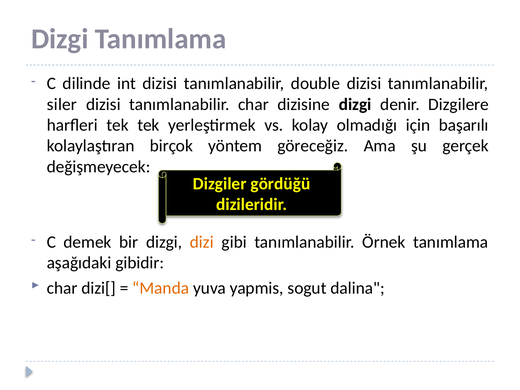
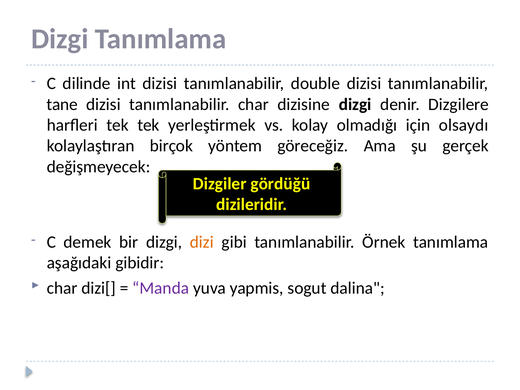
siler: siler -> tane
başarılı: başarılı -> olsaydı
Manda colour: orange -> purple
